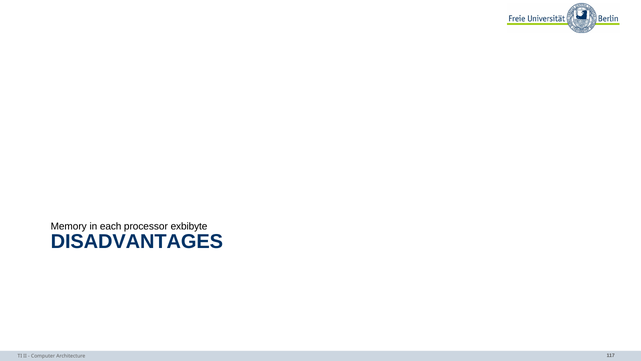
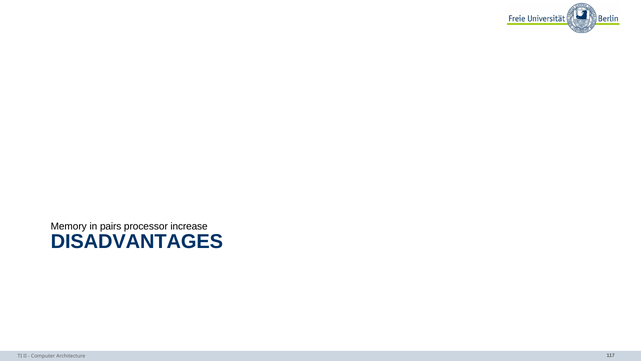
each: each -> pairs
exbibyte: exbibyte -> increase
